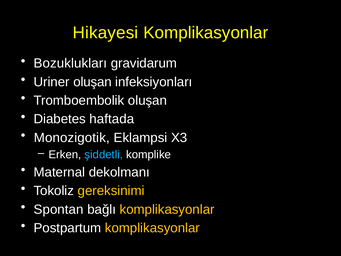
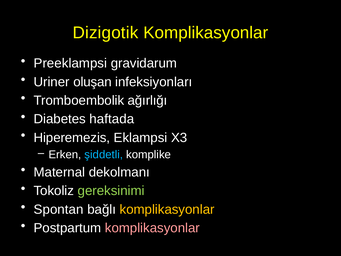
Hikayesi: Hikayesi -> Dizigotik
Bozuklukları: Bozuklukları -> Preeklampsi
Tromboembolik oluşan: oluşan -> ağırlığı
Monozigotik: Monozigotik -> Hiperemezis
gereksinimi colour: yellow -> light green
komplikasyonlar at (152, 228) colour: yellow -> pink
